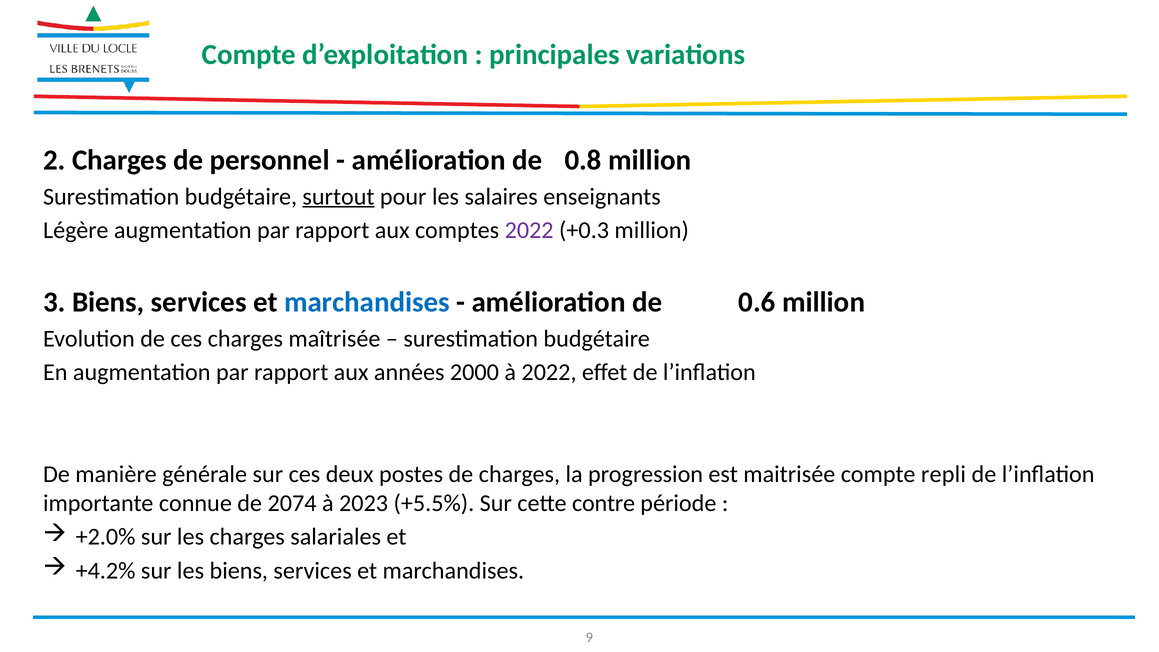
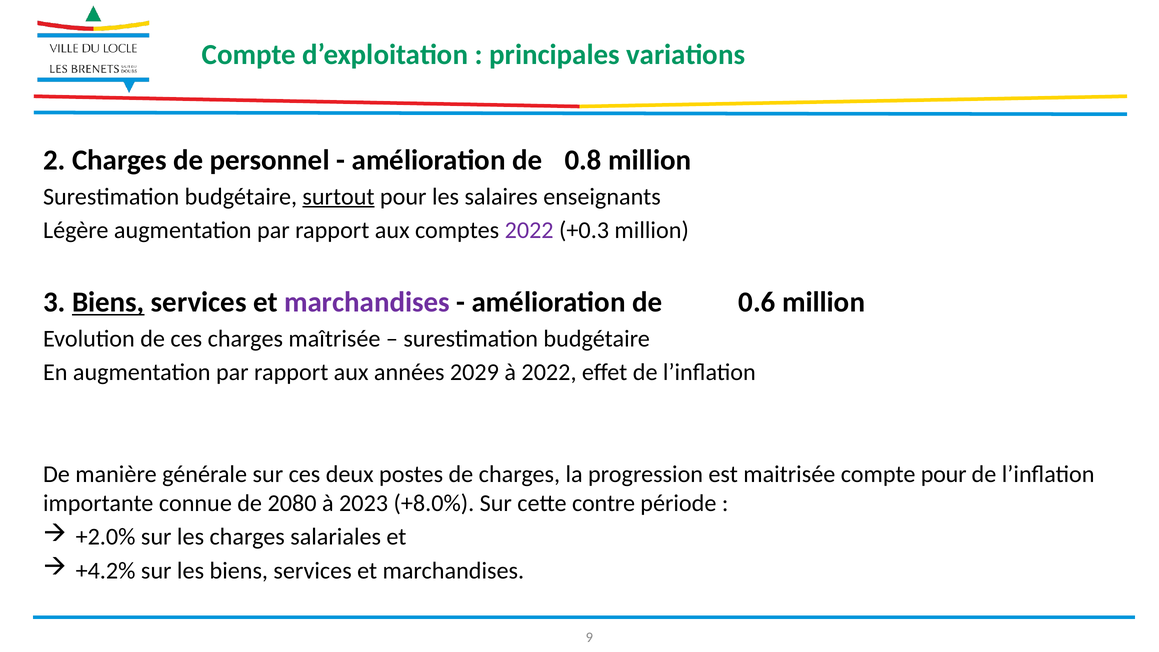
Biens at (108, 302) underline: none -> present
marchandises at (367, 302) colour: blue -> purple
2000: 2000 -> 2029
compte repli: repli -> pour
2074: 2074 -> 2080
+5.5%: +5.5% -> +8.0%
